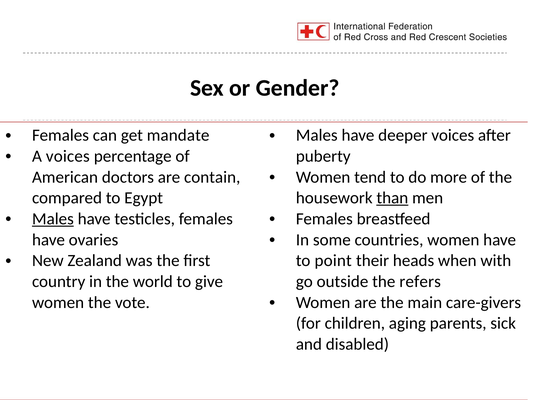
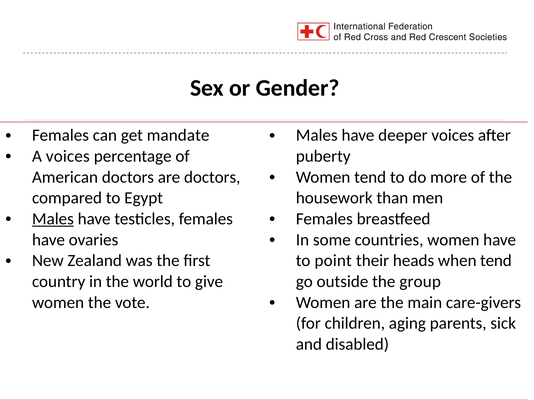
are contain: contain -> doctors
than underline: present -> none
when with: with -> tend
refers: refers -> group
